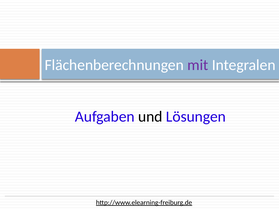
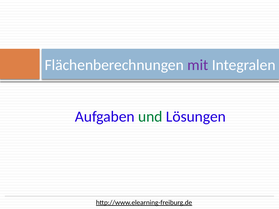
und colour: black -> green
